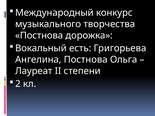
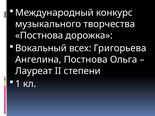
есть: есть -> всех
2: 2 -> 1
